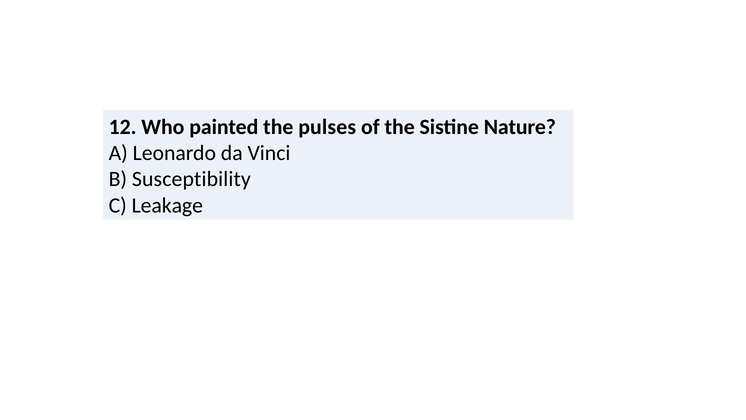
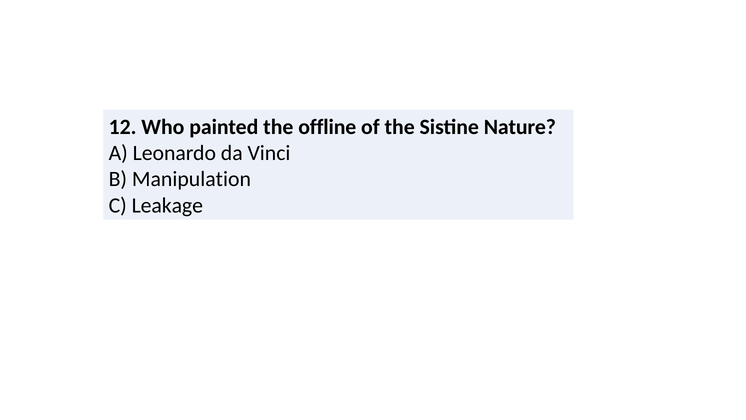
pulses: pulses -> offline
Susceptibility: Susceptibility -> Manipulation
